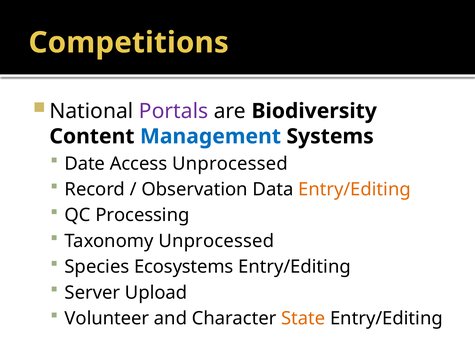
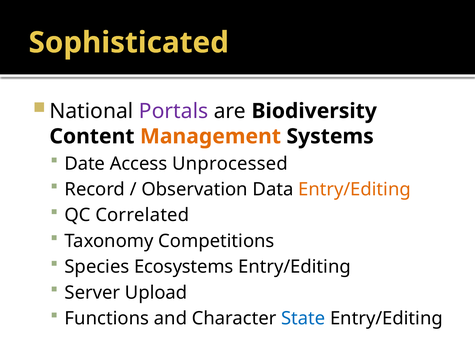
Competitions: Competitions -> Sophisticated
Management colour: blue -> orange
Processing: Processing -> Correlated
Taxonomy Unprocessed: Unprocessed -> Competitions
Volunteer: Volunteer -> Functions
State colour: orange -> blue
